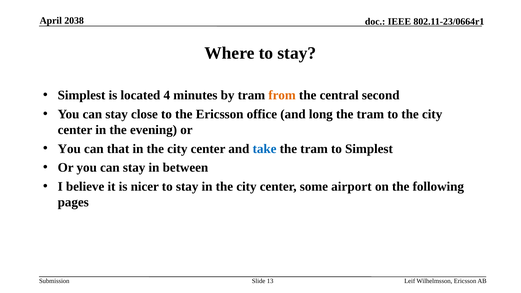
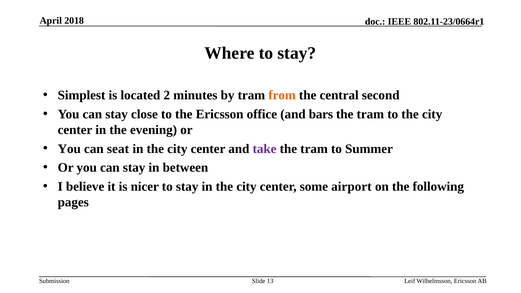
2038: 2038 -> 2018
4: 4 -> 2
long: long -> bars
that: that -> seat
take colour: blue -> purple
to Simplest: Simplest -> Summer
